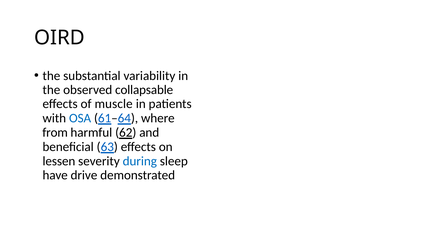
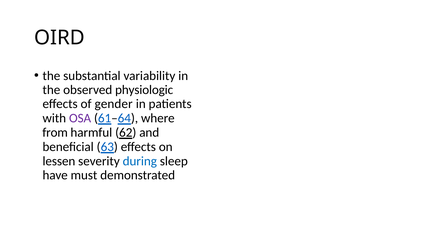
collapsable: collapsable -> physiologic
muscle: muscle -> gender
OSA colour: blue -> purple
drive: drive -> must
